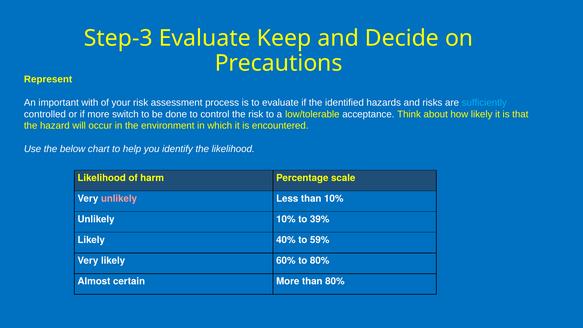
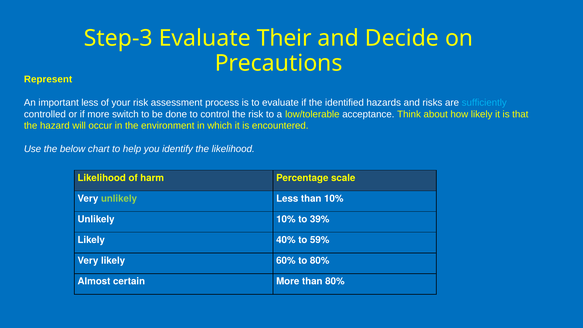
Keep: Keep -> Their
important with: with -> less
unlikely at (119, 198) colour: pink -> light green
